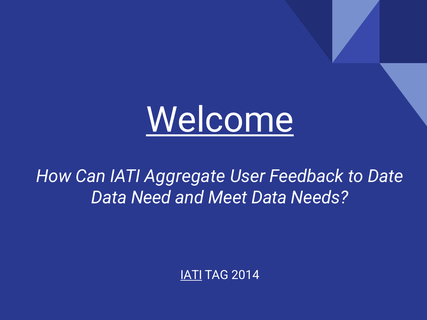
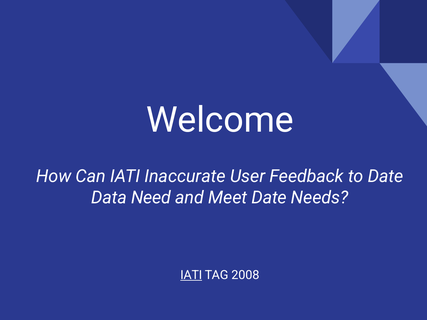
Welcome underline: present -> none
Aggregate: Aggregate -> Inaccurate
Meet Data: Data -> Date
2014: 2014 -> 2008
